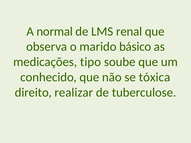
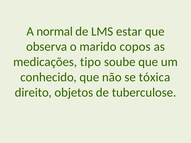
renal: renal -> estar
básico: básico -> copos
realizar: realizar -> objetos
